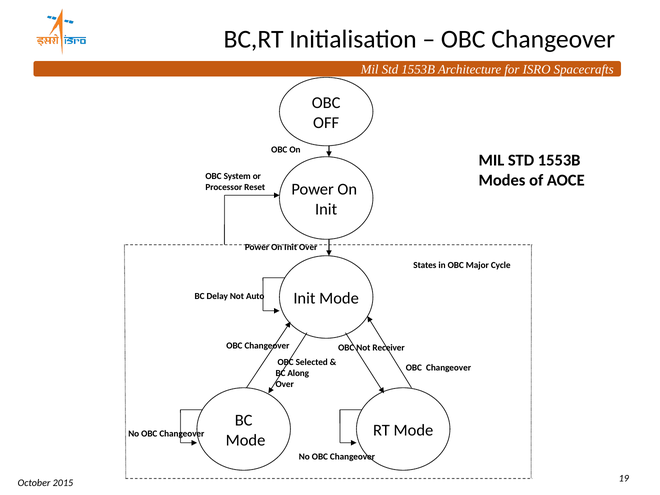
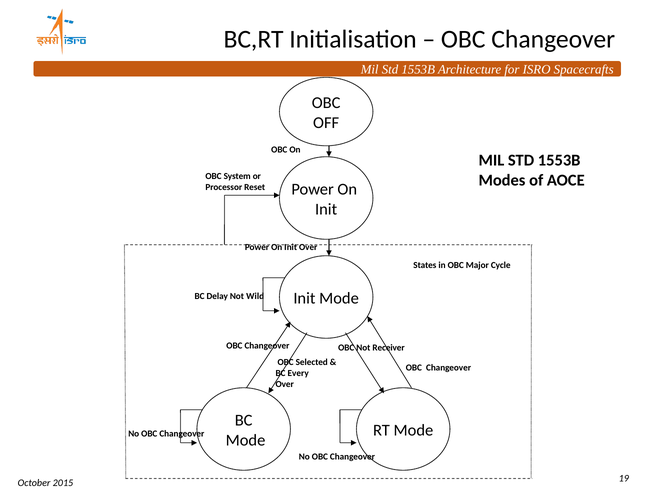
Auto: Auto -> Wild
Along: Along -> Every
